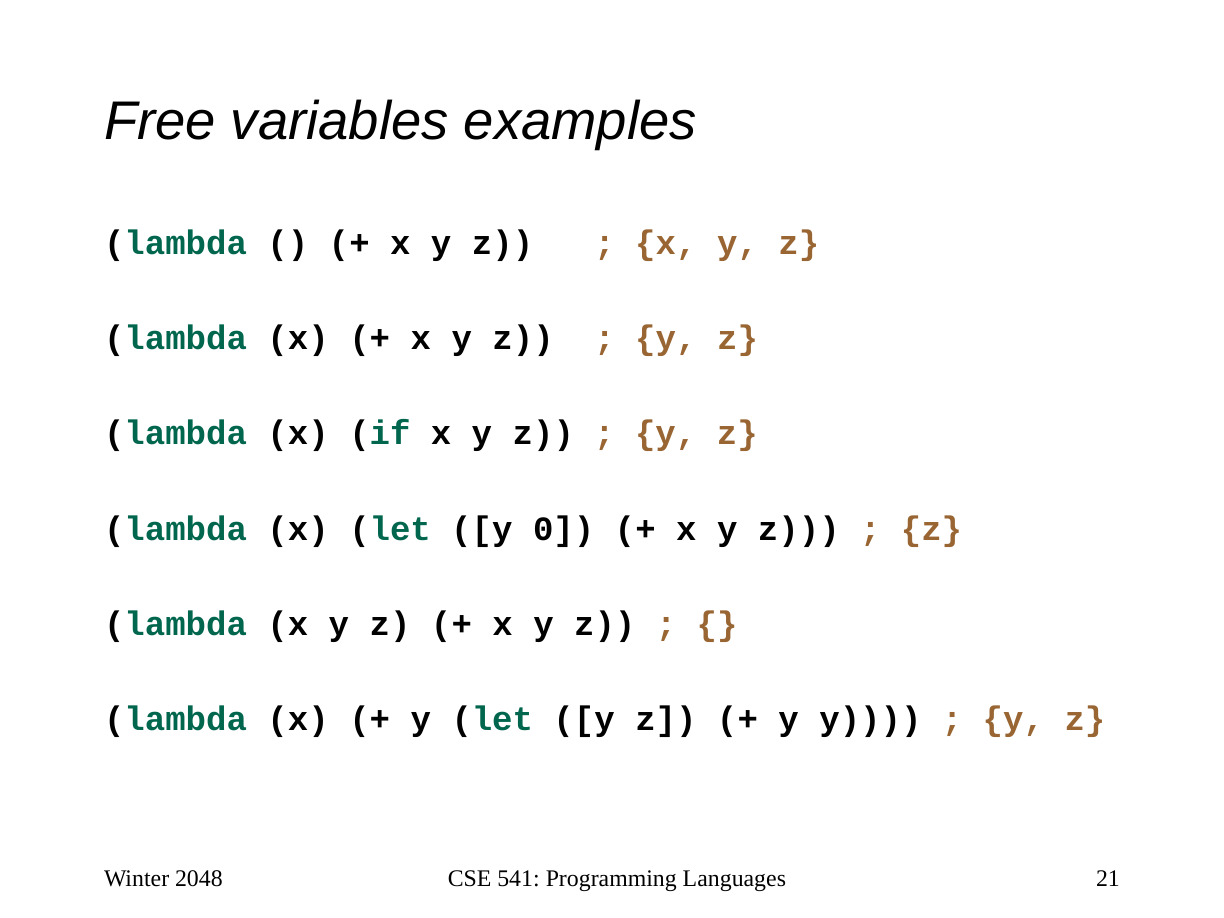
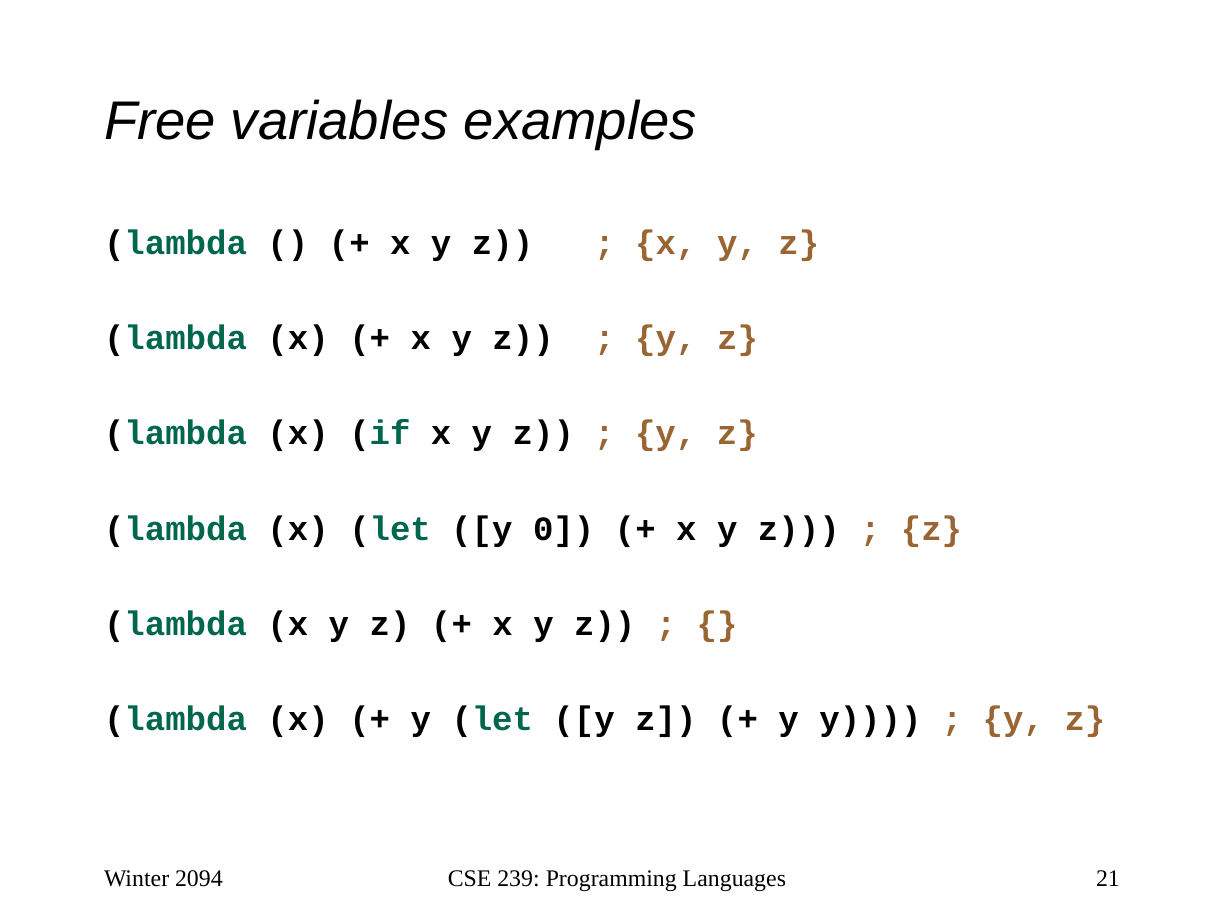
2048: 2048 -> 2094
541: 541 -> 239
